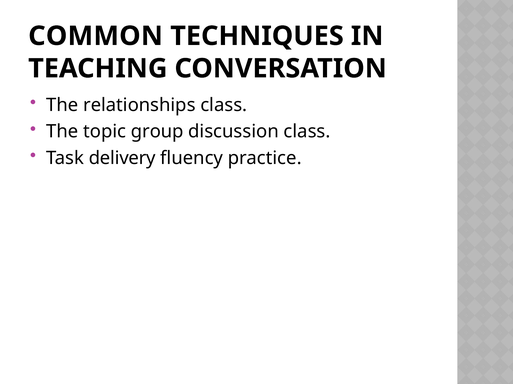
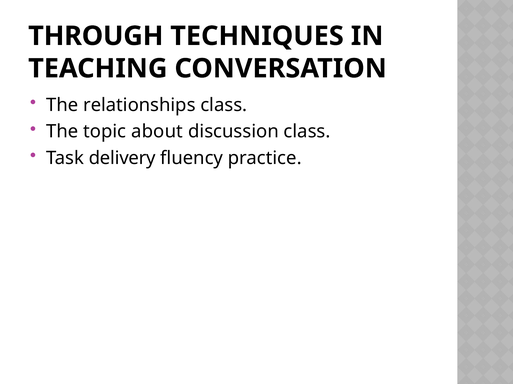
COMMON: COMMON -> THROUGH
group: group -> about
